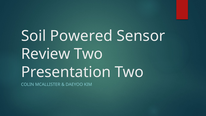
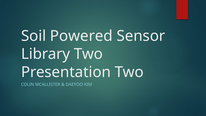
Review: Review -> Library
